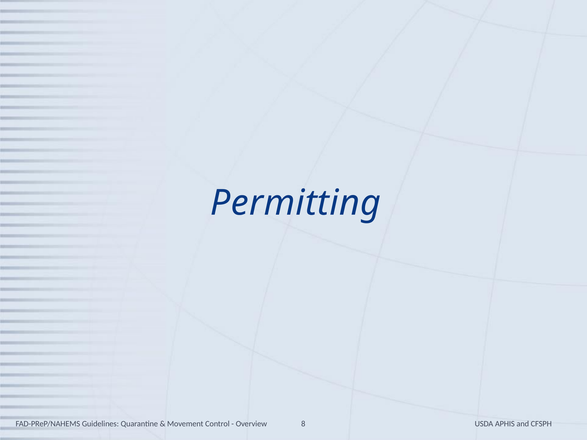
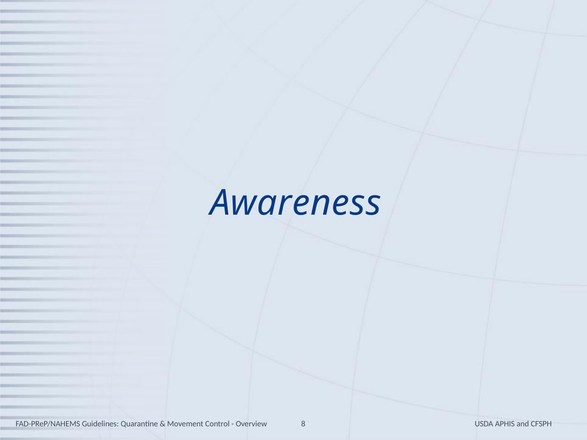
Permitting: Permitting -> Awareness
